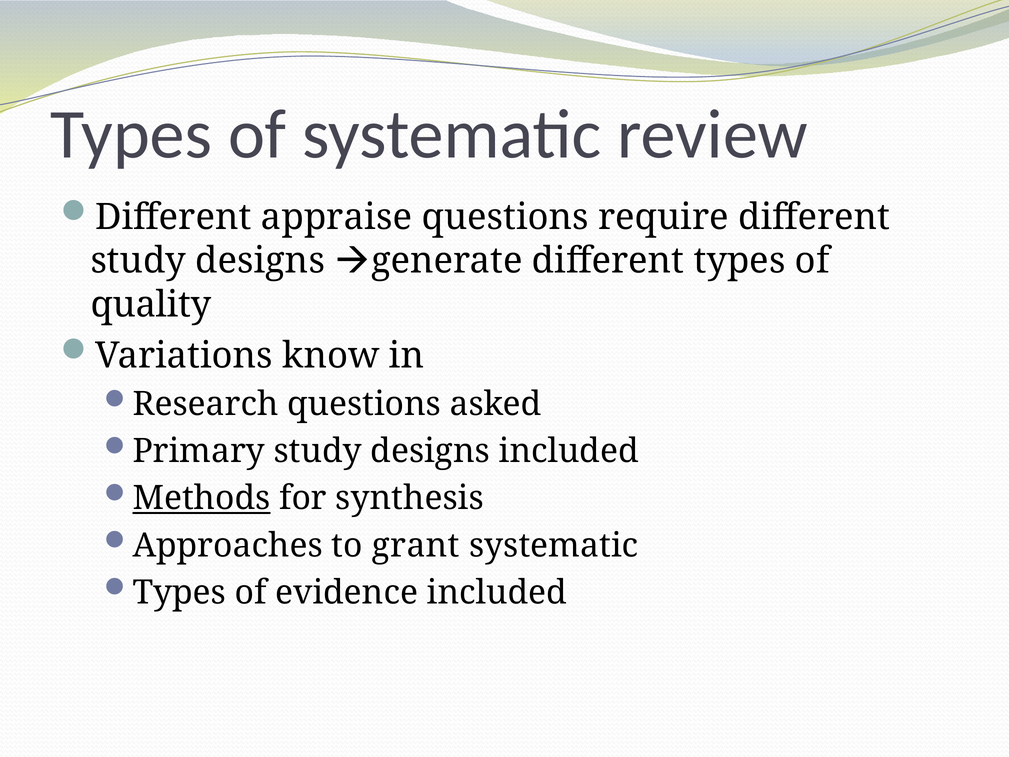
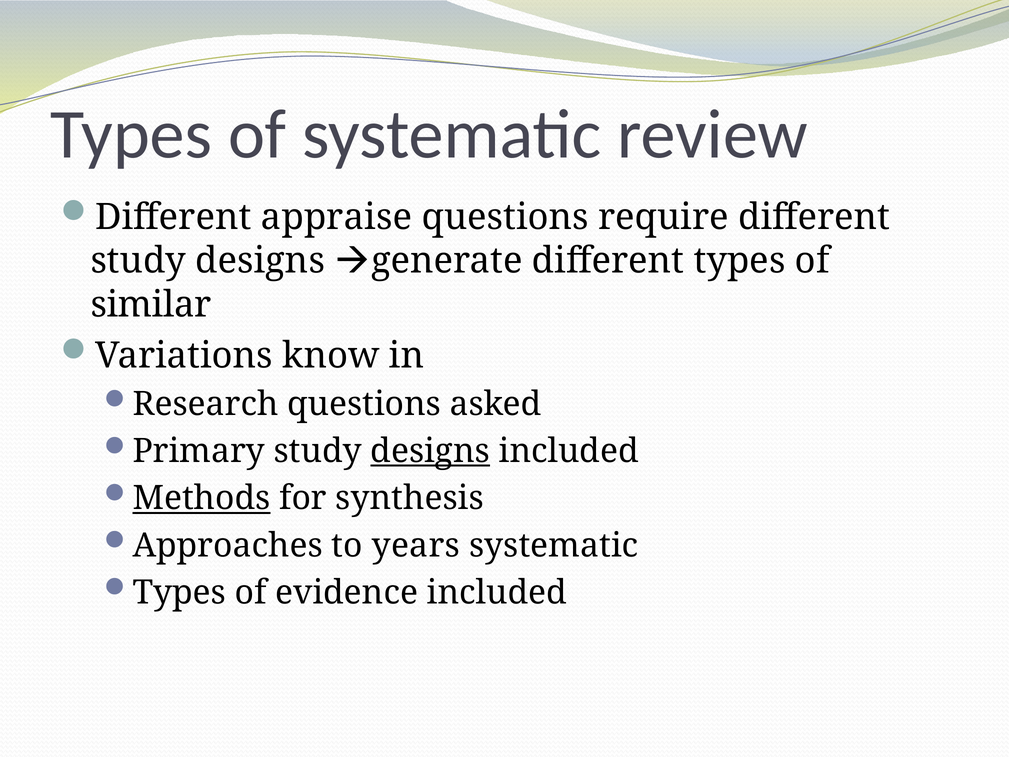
quality: quality -> similar
designs at (430, 451) underline: none -> present
grant: grant -> years
